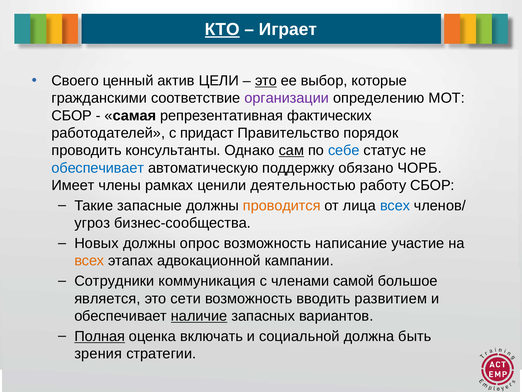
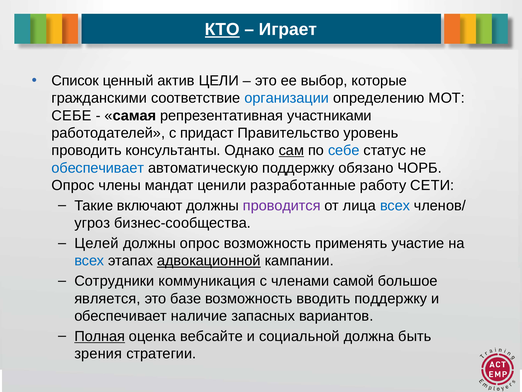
Своего: Своего -> Список
это at (266, 81) underline: present -> none
организации colour: purple -> blue
СБОР at (72, 115): СБОР -> СЕБЕ
фактических: фактических -> участниками
порядок: порядок -> уровень
Имеет at (73, 185): Имеет -> Опрос
рамках: рамках -> мандат
деятельностью: деятельностью -> разработанные
работу СБОР: СБОР -> СЕТИ
запасные: запасные -> включают
проводится colour: orange -> purple
Новых: Новых -> Целей
написание: написание -> применять
всех at (89, 261) colour: orange -> blue
адвокационной underline: none -> present
сети: сети -> базе
вводить развитием: развитием -> поддержку
наличие underline: present -> none
включать: включать -> вебсайте
